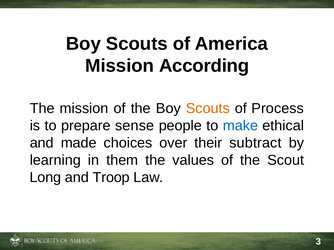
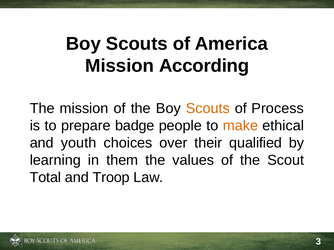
sense: sense -> badge
make colour: blue -> orange
made: made -> youth
subtract: subtract -> qualified
Long: Long -> Total
